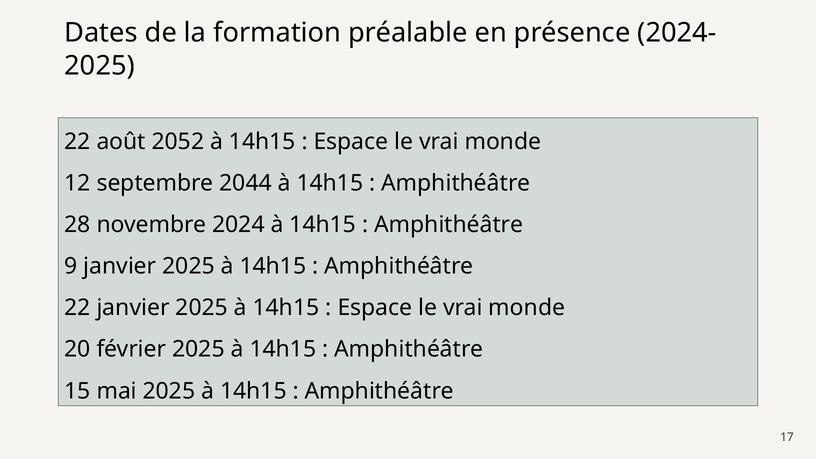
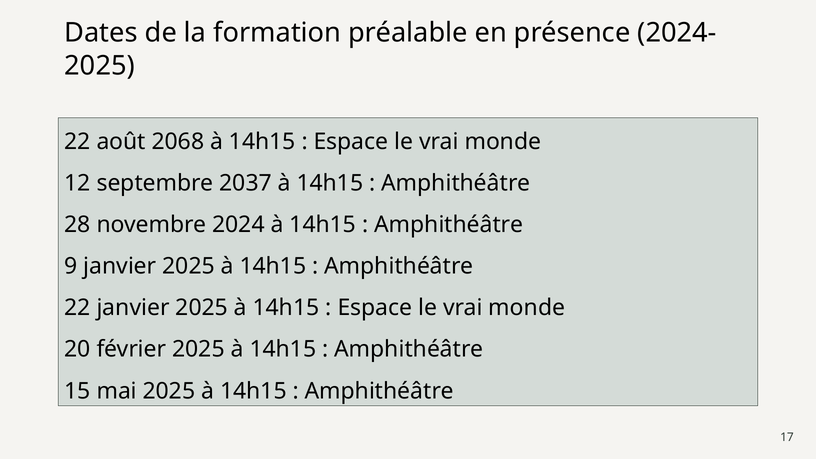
2052: 2052 -> 2068
2044: 2044 -> 2037
